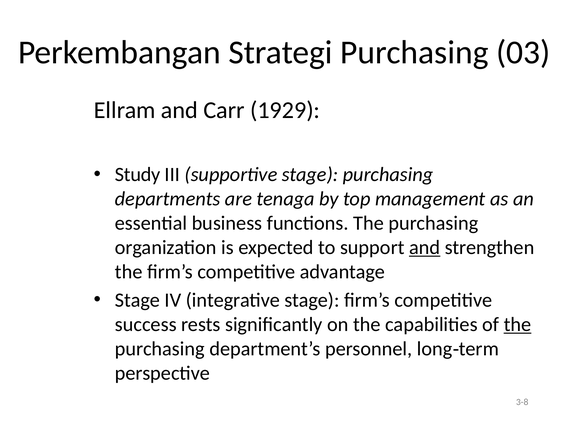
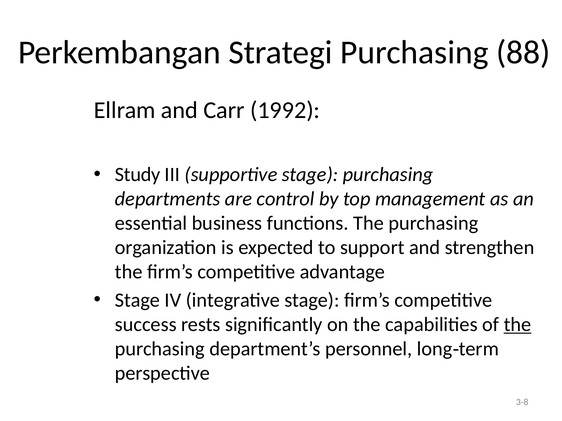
03: 03 -> 88
1929: 1929 -> 1992
tenaga: tenaga -> control
and at (425, 248) underline: present -> none
